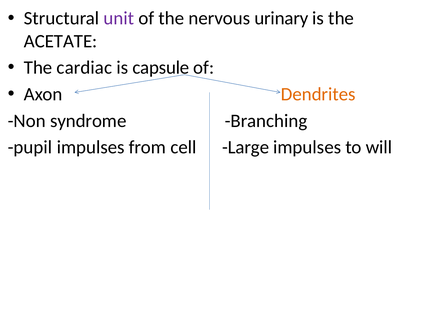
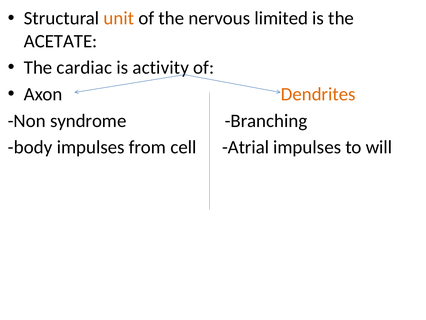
unit colour: purple -> orange
urinary: urinary -> limited
capsule: capsule -> activity
pupil: pupil -> body
Large: Large -> Atrial
